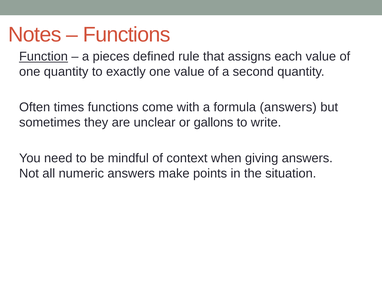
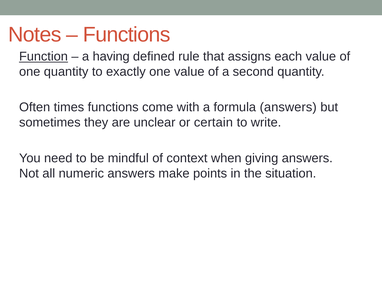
pieces: pieces -> having
gallons: gallons -> certain
